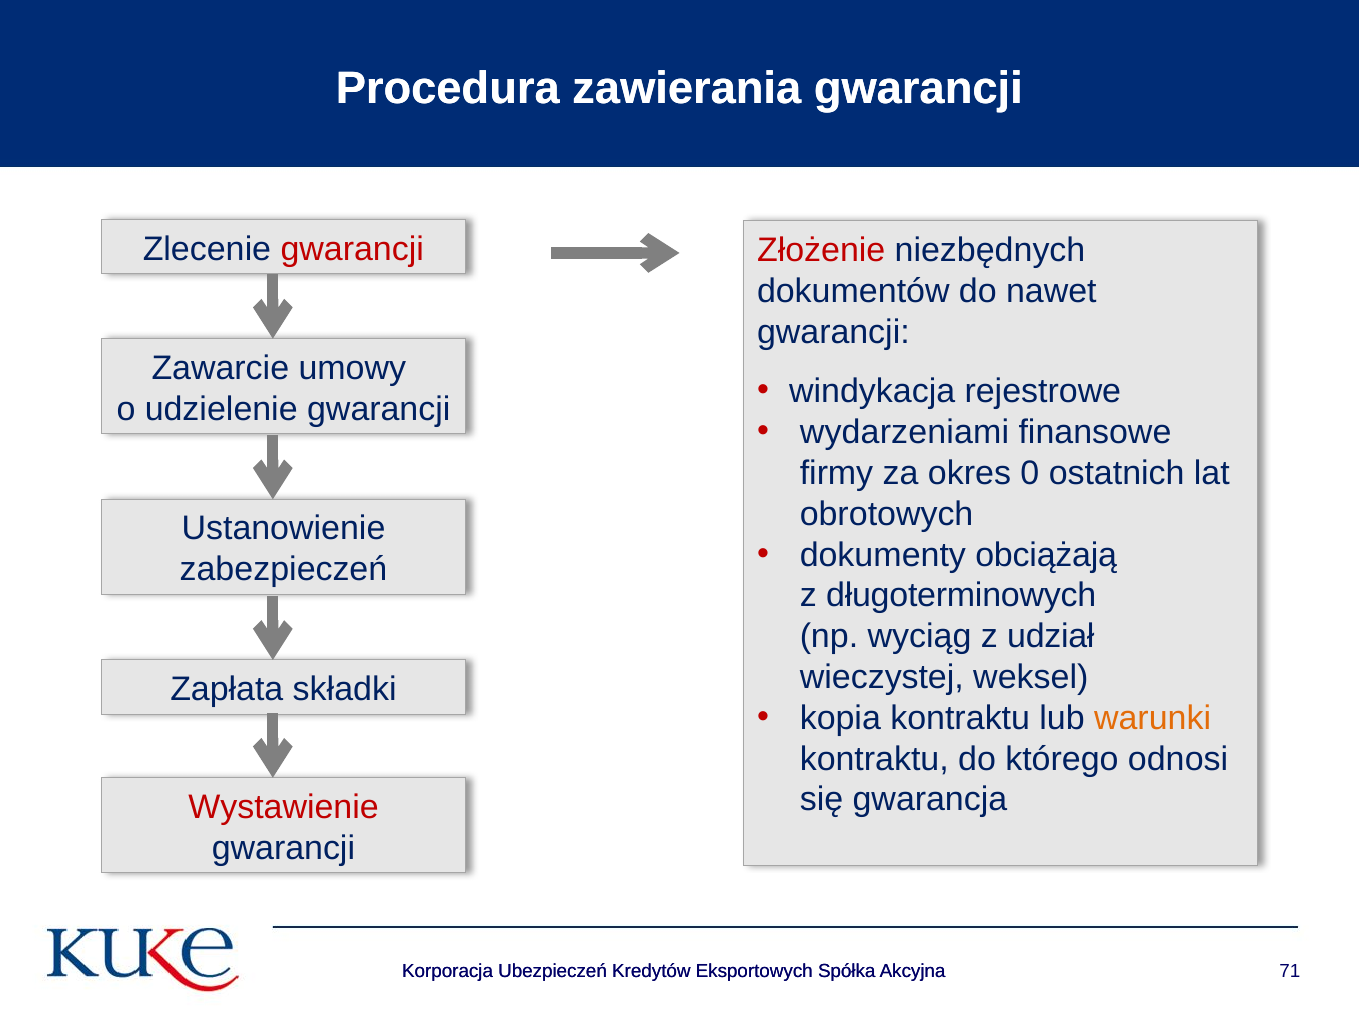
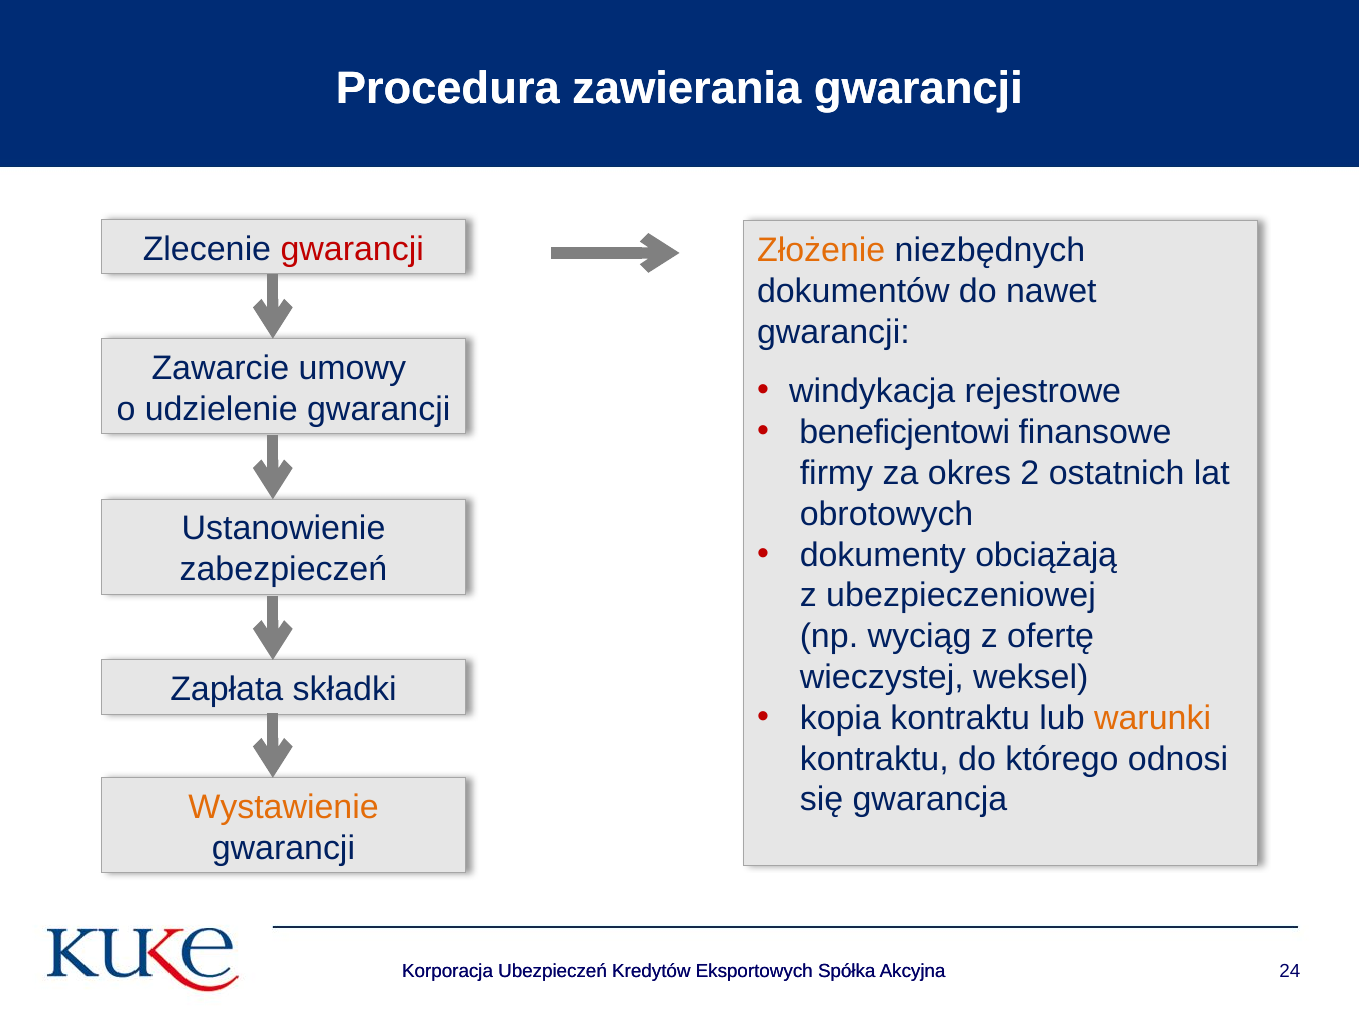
Złożenie colour: red -> orange
wydarzeniami: wydarzeniami -> beneficjentowi
0: 0 -> 2
długoterminowych: długoterminowych -> ubezpieczeniowej
udział: udział -> ofertę
Wystawienie colour: red -> orange
71: 71 -> 24
